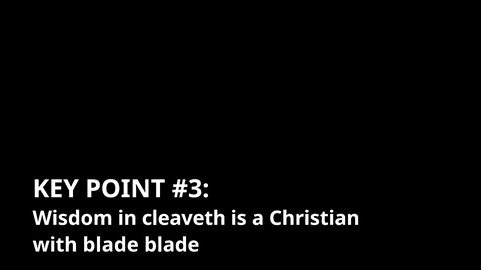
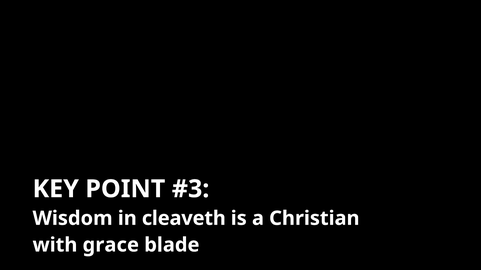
with blade: blade -> grace
